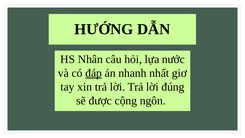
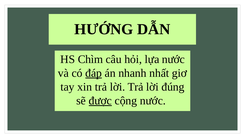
Nhân: Nhân -> Chìm
được underline: none -> present
cộng ngôn: ngôn -> nước
